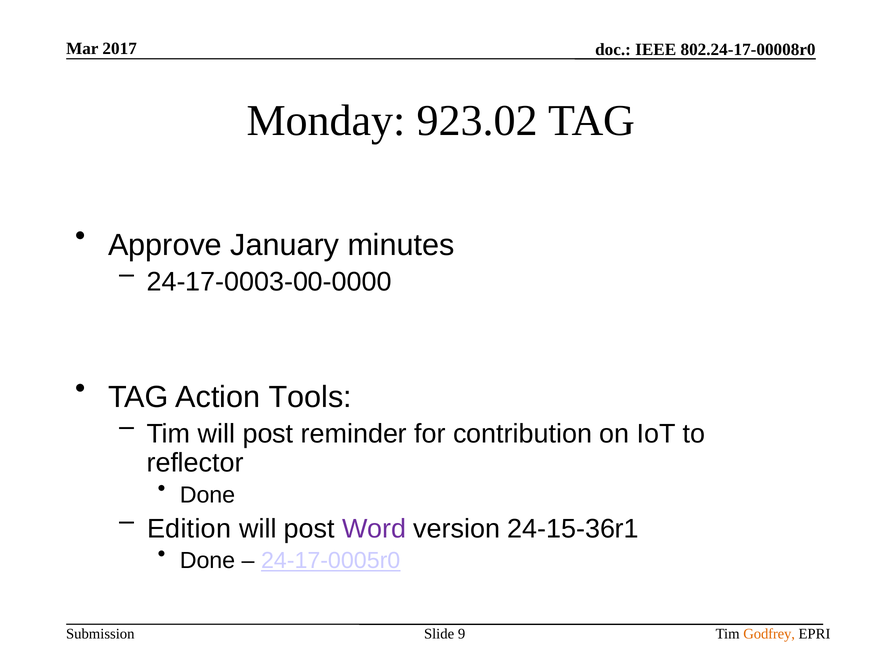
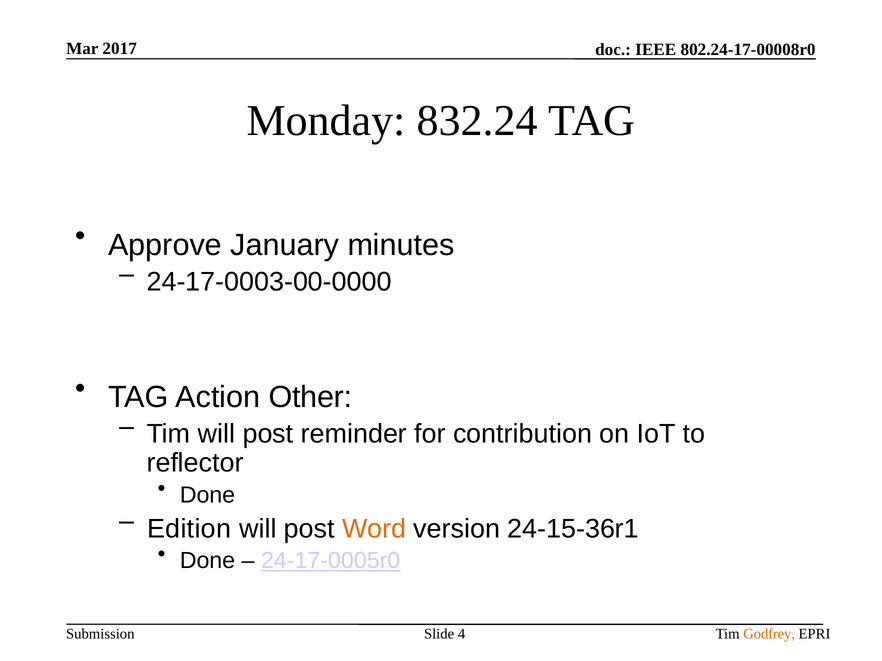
923.02: 923.02 -> 832.24
Tools: Tools -> Other
Word colour: purple -> orange
9: 9 -> 4
